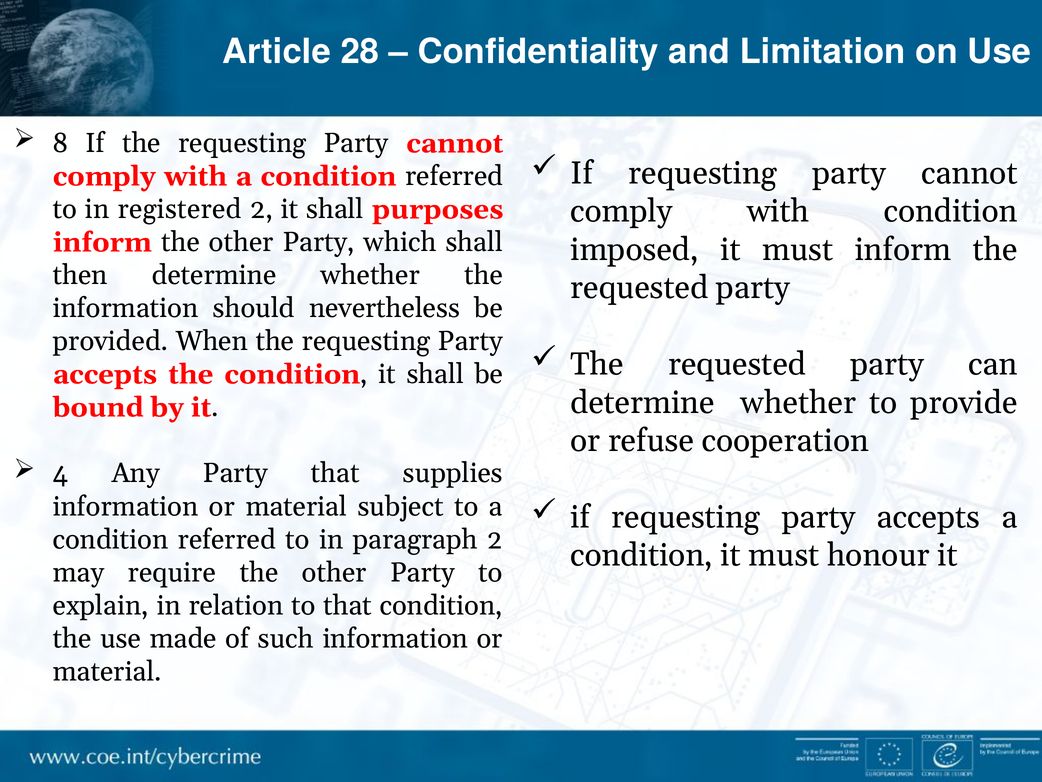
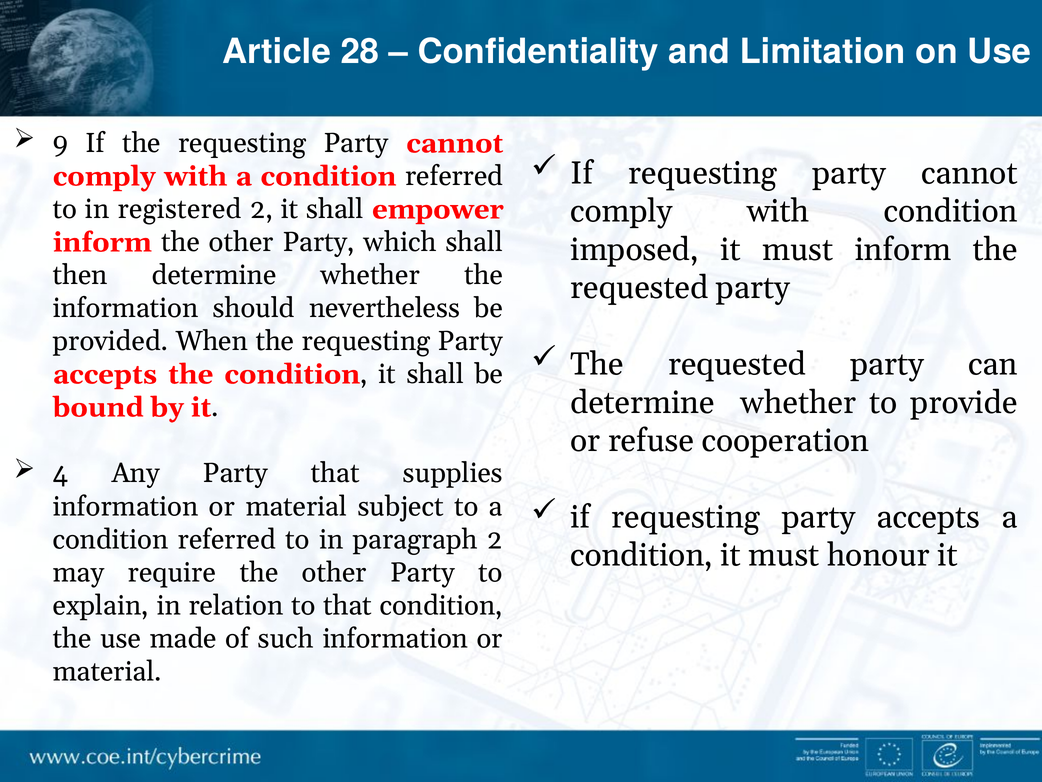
8: 8 -> 9
purposes: purposes -> empower
